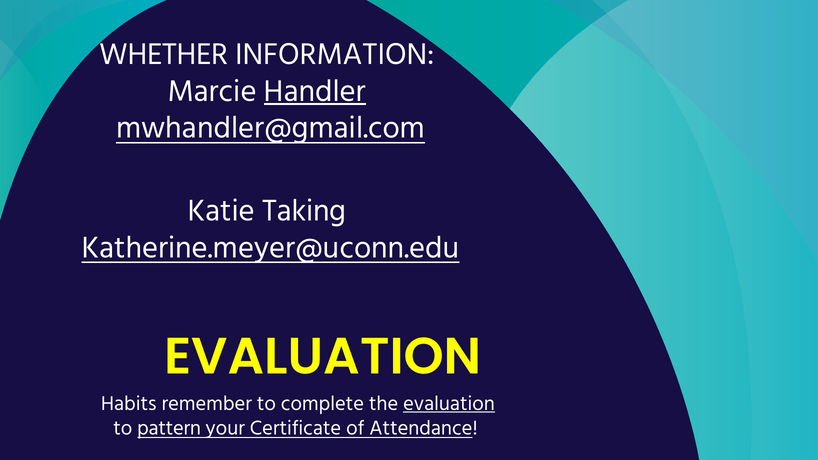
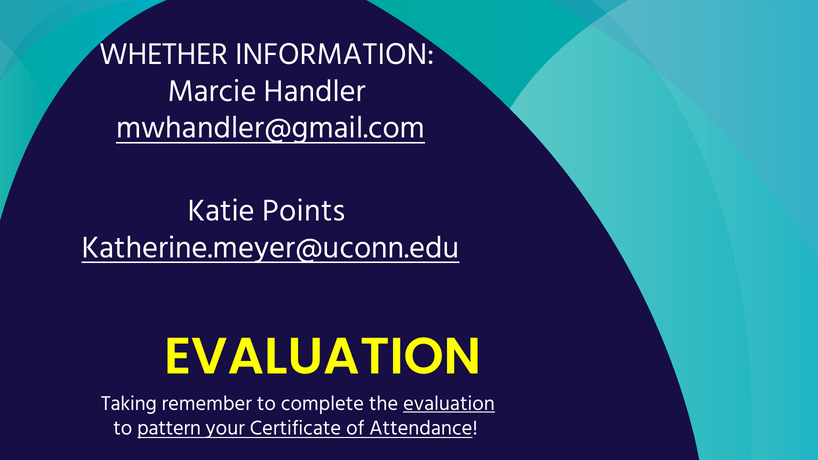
Handler underline: present -> none
Taking: Taking -> Points
Habits: Habits -> Taking
